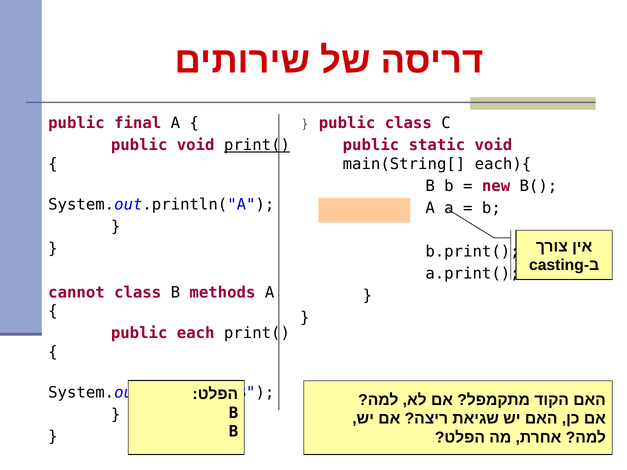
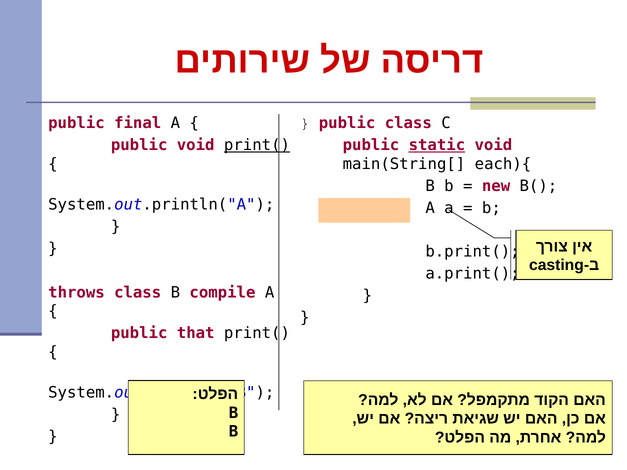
static underline: none -> present
cannot: cannot -> throws
methods: methods -> compile
each: each -> that
